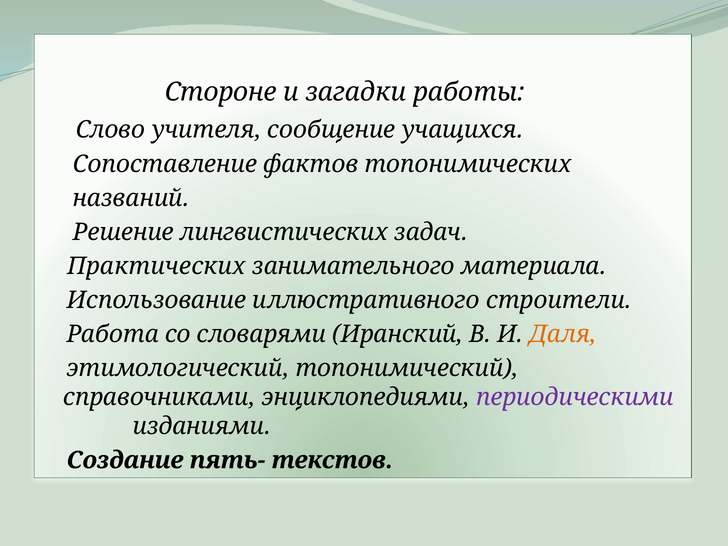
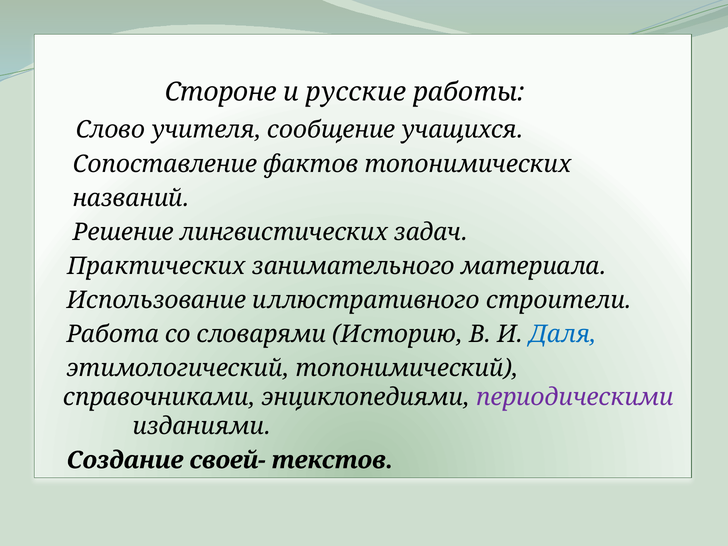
загадки: загадки -> русские
Иранский: Иранский -> Историю
Даля colour: orange -> blue
пять-: пять- -> своей-
